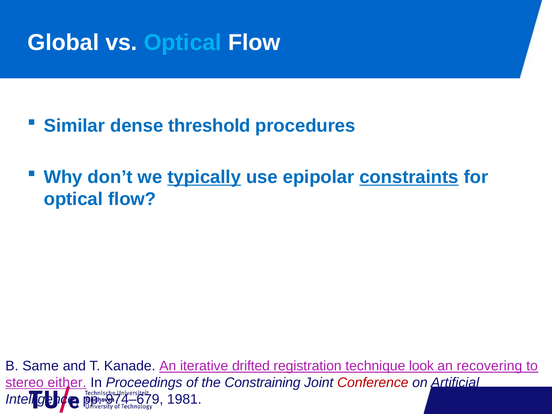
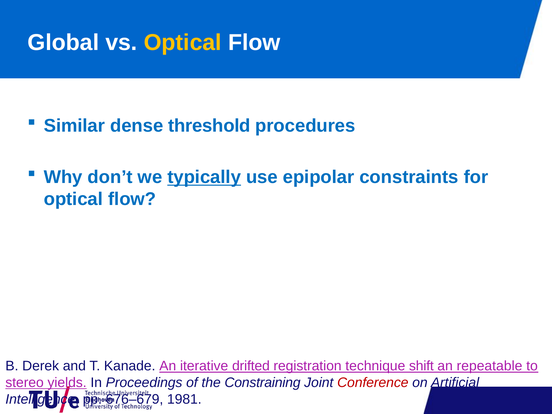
Optical at (183, 42) colour: light blue -> yellow
constraints underline: present -> none
Same: Same -> Derek
look: look -> shift
recovering: recovering -> repeatable
either: either -> yields
974–679: 974–679 -> 676–679
